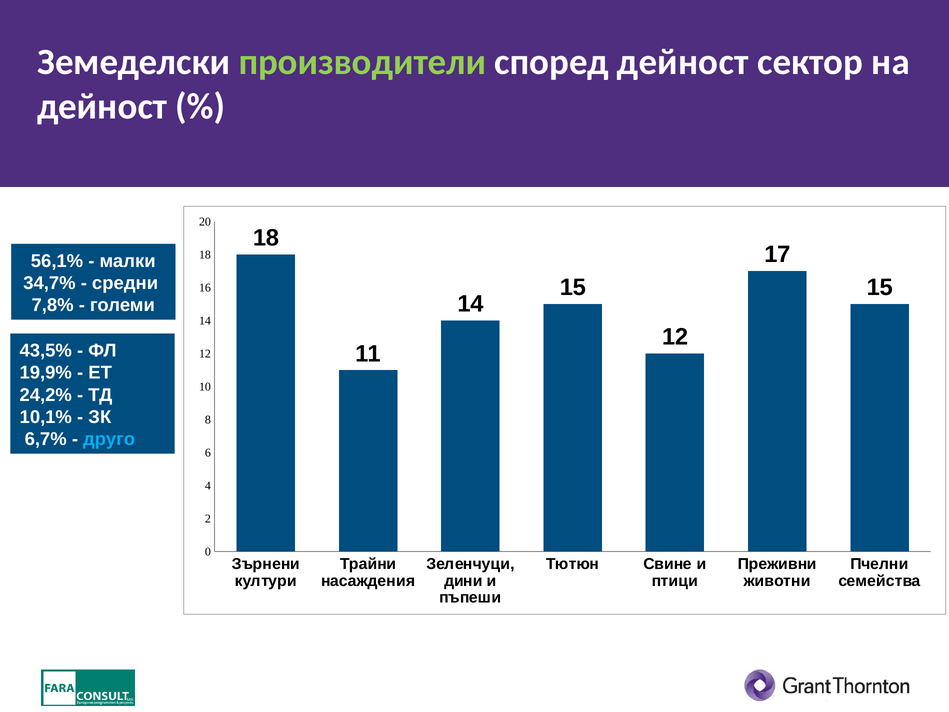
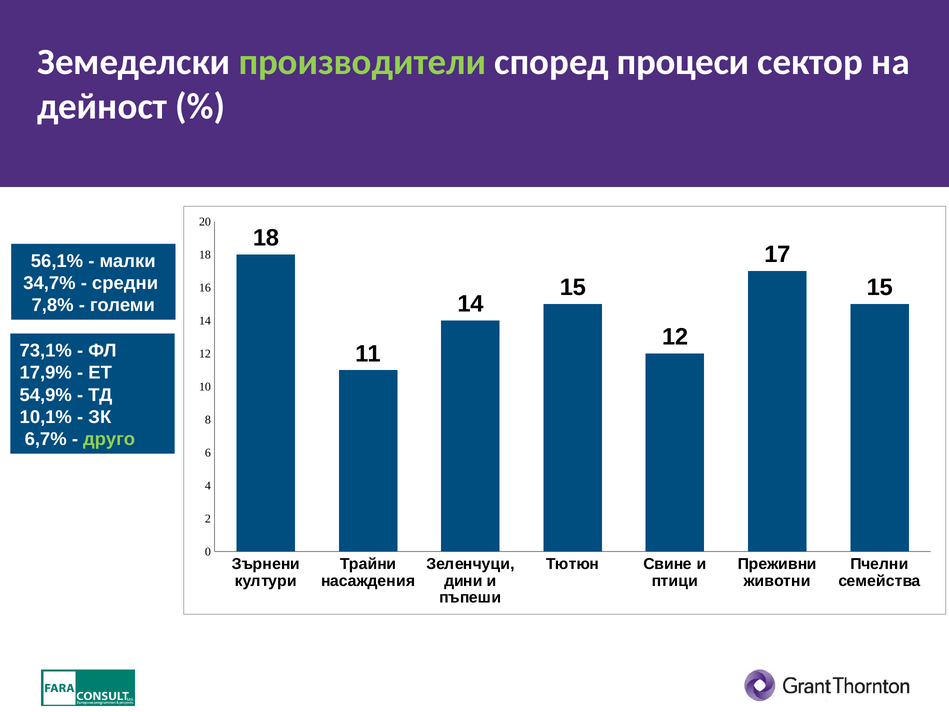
според дейност: дейност -> процеси
43,5%: 43,5% -> 73,1%
19,9%: 19,9% -> 17,9%
24,2%: 24,2% -> 54,9%
друго colour: light blue -> light green
